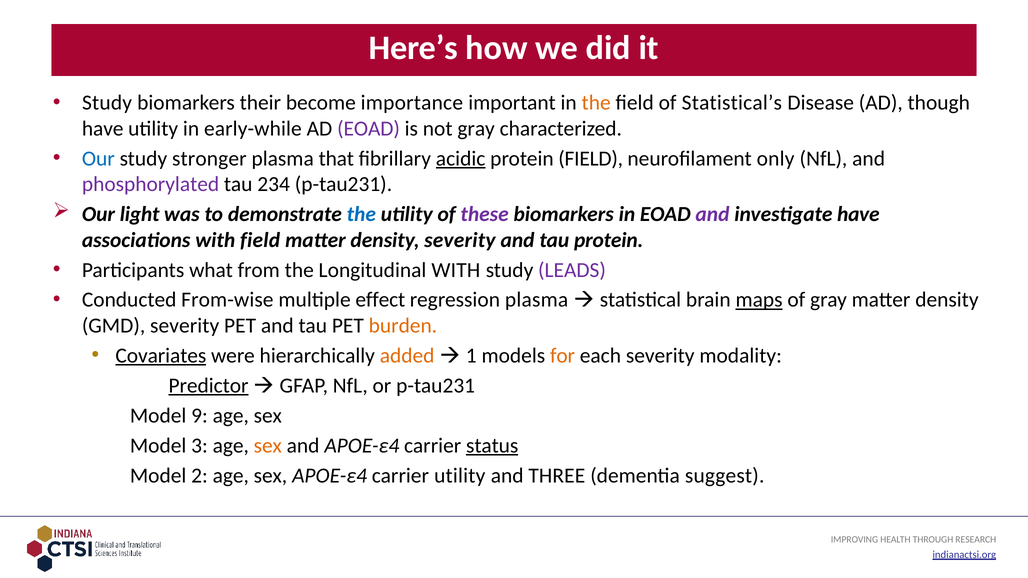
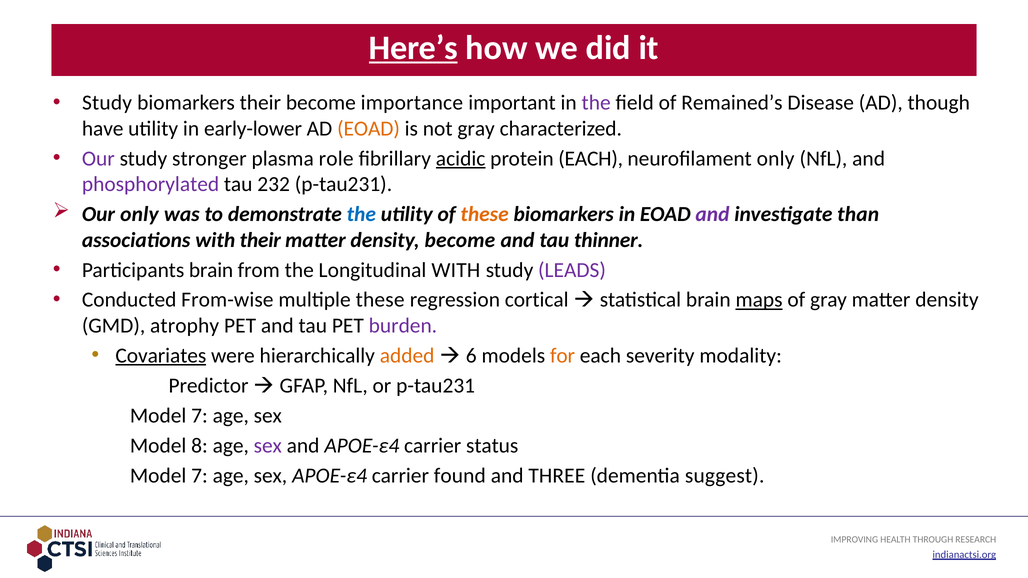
Here’s underline: none -> present
the at (596, 103) colour: orange -> purple
Statistical’s: Statistical’s -> Remained’s
early-while: early-while -> early-lower
EOAD at (369, 129) colour: purple -> orange
Our at (98, 159) colour: blue -> purple
that: that -> role
protein FIELD: FIELD -> EACH
234: 234 -> 232
Our light: light -> only
these at (485, 214) colour: purple -> orange
investigate have: have -> than
with field: field -> their
density severity: severity -> become
tau protein: protein -> thinner
Participants what: what -> brain
multiple effect: effect -> these
regression plasma: plasma -> cortical
GMD severity: severity -> atrophy
burden colour: orange -> purple
1: 1 -> 6
Predictor underline: present -> none
9 at (200, 416): 9 -> 7
3: 3 -> 8
sex at (268, 446) colour: orange -> purple
status underline: present -> none
2 at (200, 476): 2 -> 7
carrier utility: utility -> found
